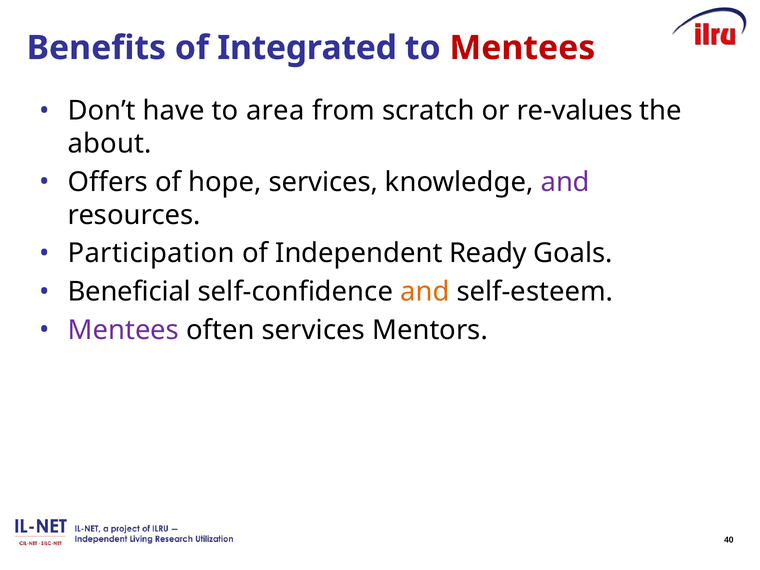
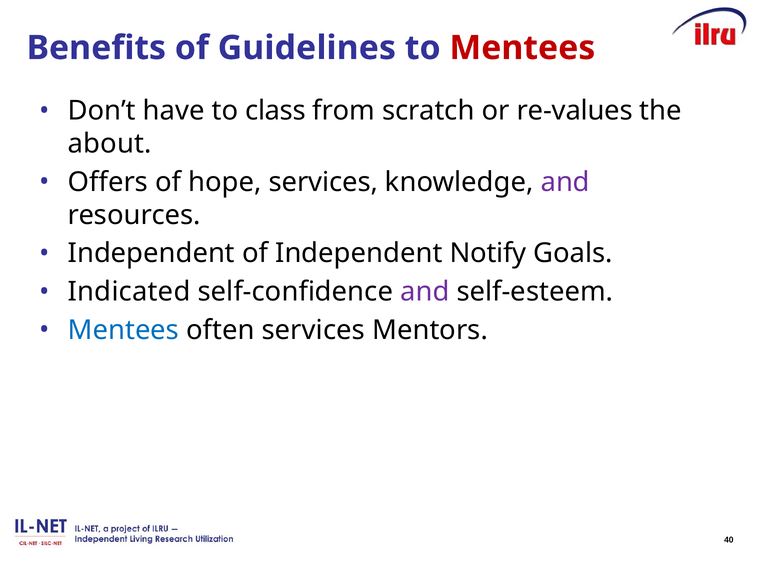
Integrated: Integrated -> Guidelines
area: area -> class
Participation at (151, 253): Participation -> Independent
Ready: Ready -> Notify
Beneficial: Beneficial -> Indicated
and at (425, 292) colour: orange -> purple
Mentees at (123, 330) colour: purple -> blue
